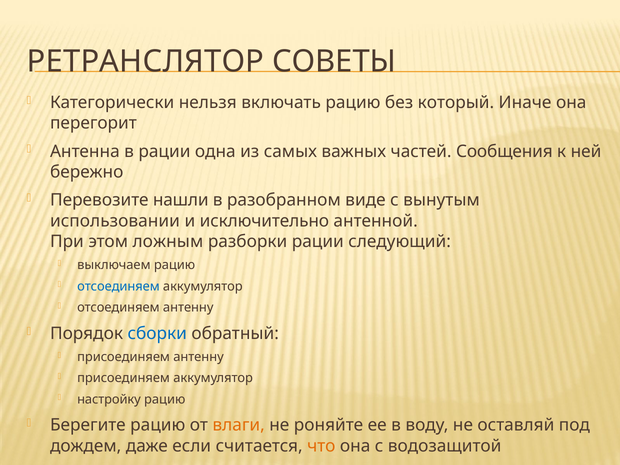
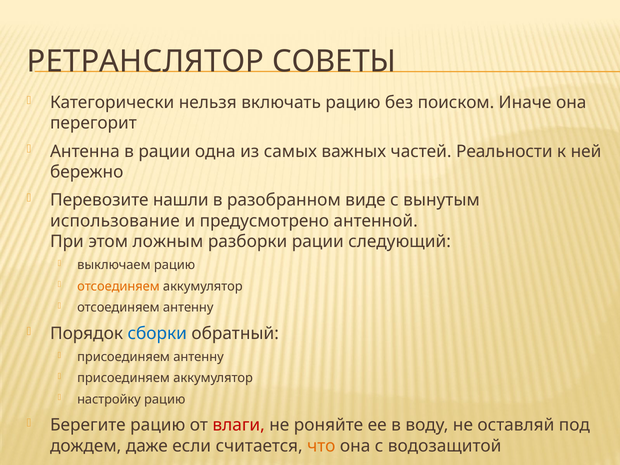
который: который -> поиском
Сообщения: Сообщения -> Реальности
использовании: использовании -> использование
исключительно: исключительно -> предусмотрено
отсоединяем at (118, 286) colour: blue -> orange
влаги colour: orange -> red
